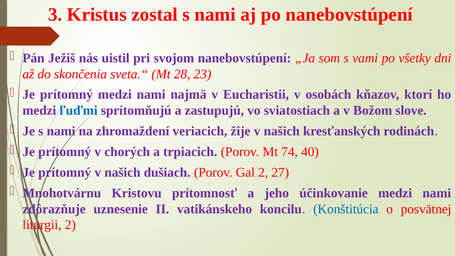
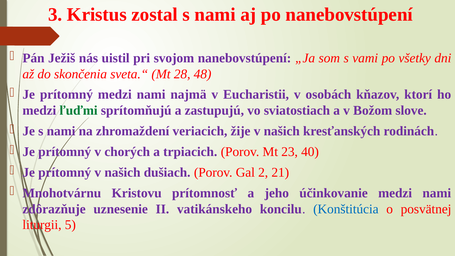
23: 23 -> 48
ľuďmi colour: blue -> green
74: 74 -> 23
27: 27 -> 21
liturgii 2: 2 -> 5
